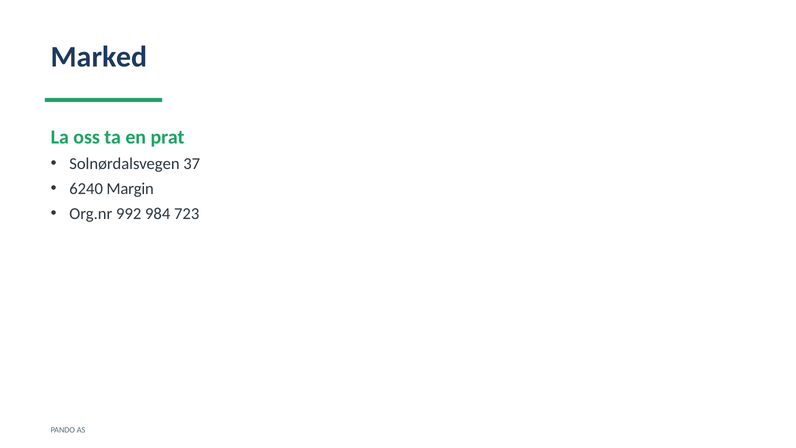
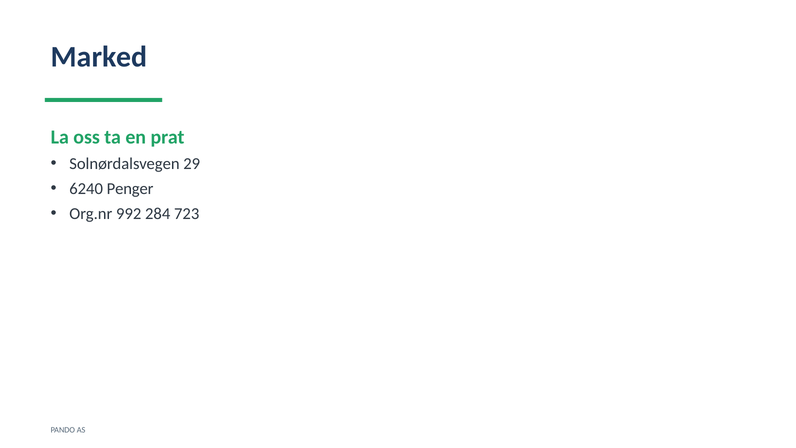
37: 37 -> 29
Margin: Margin -> Penger
984: 984 -> 284
